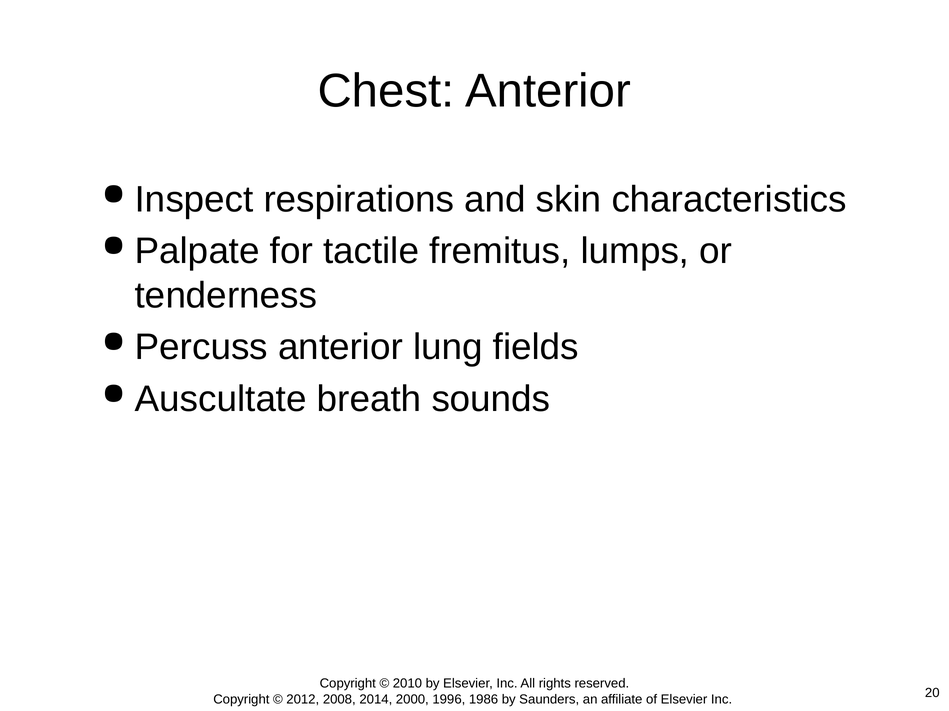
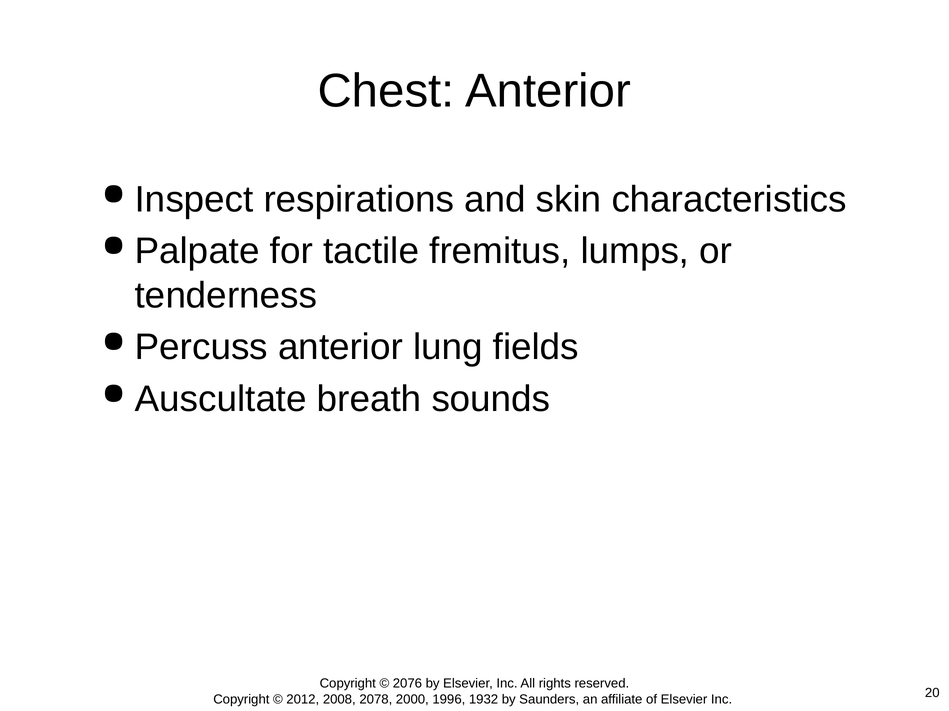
2010: 2010 -> 2076
2014: 2014 -> 2078
1986: 1986 -> 1932
